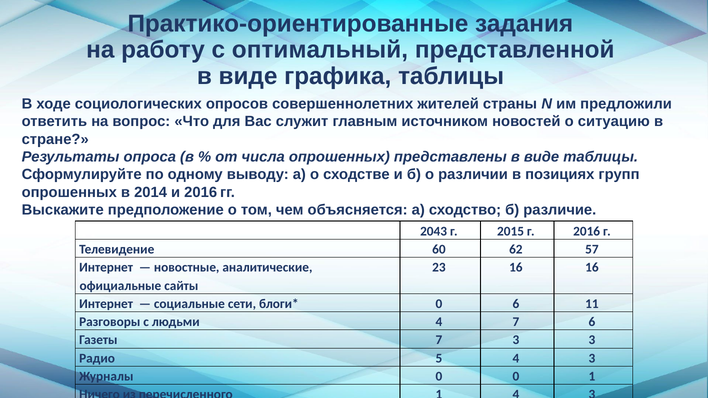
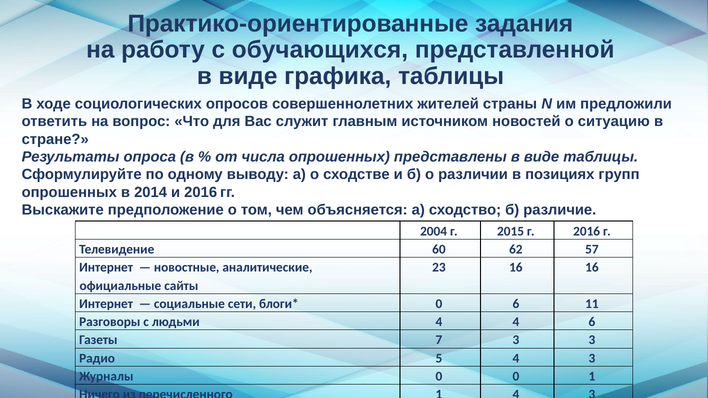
оптимальный: оптимальный -> обучающихся
2043: 2043 -> 2004
4 7: 7 -> 4
